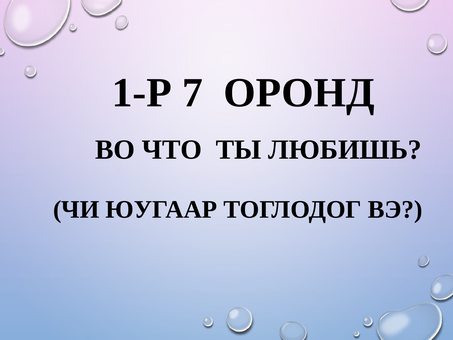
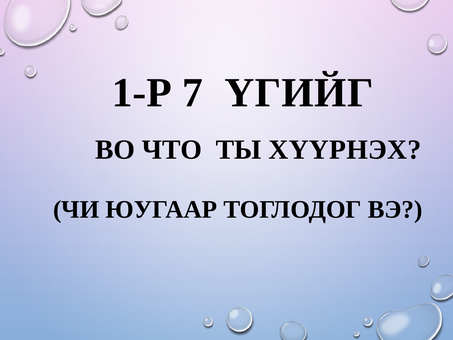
ОРОНД: ОРОНД -> ҮГИЙГ
ЛЮБИШЬ: ЛЮБИШЬ -> ХҮҮРНЭХ
